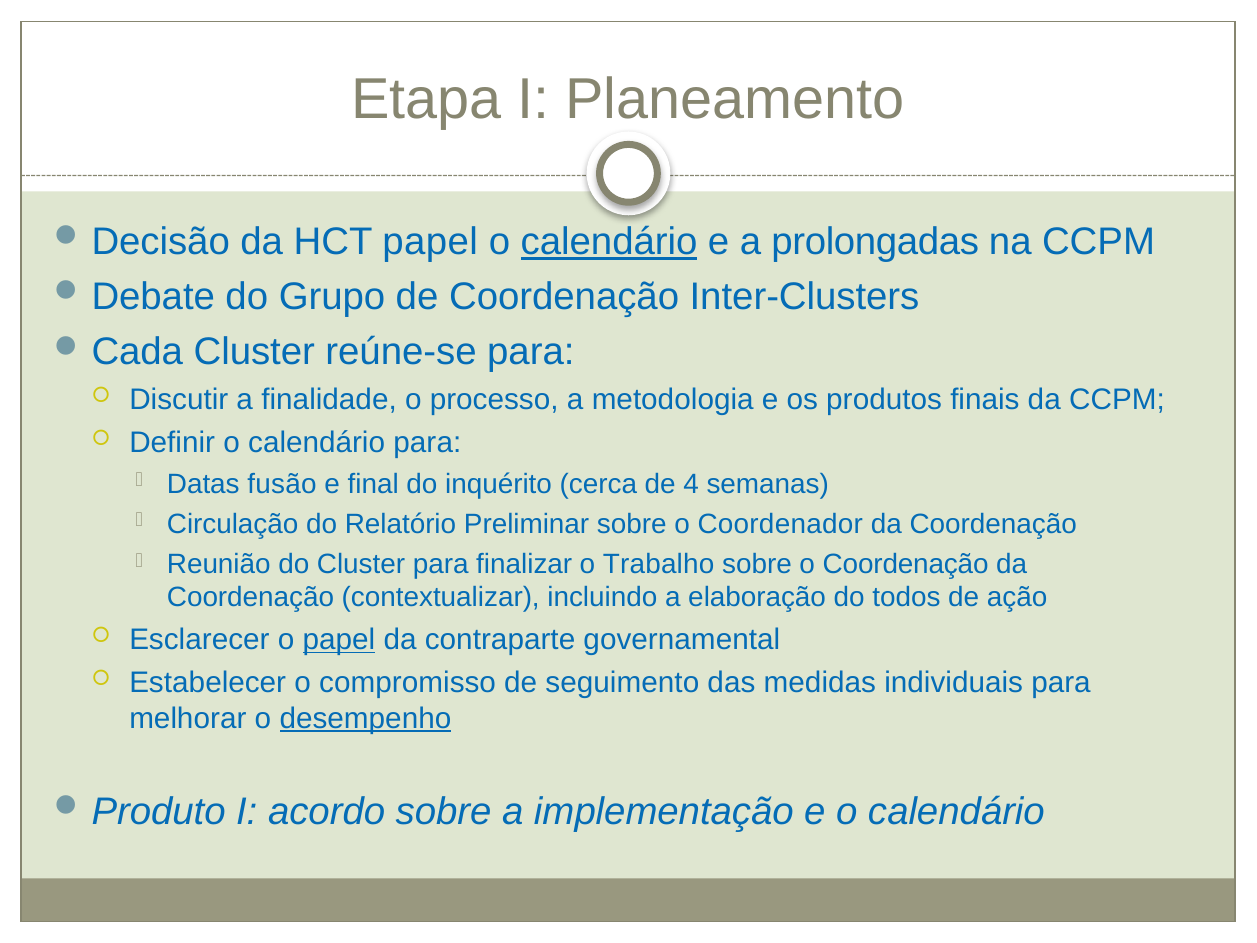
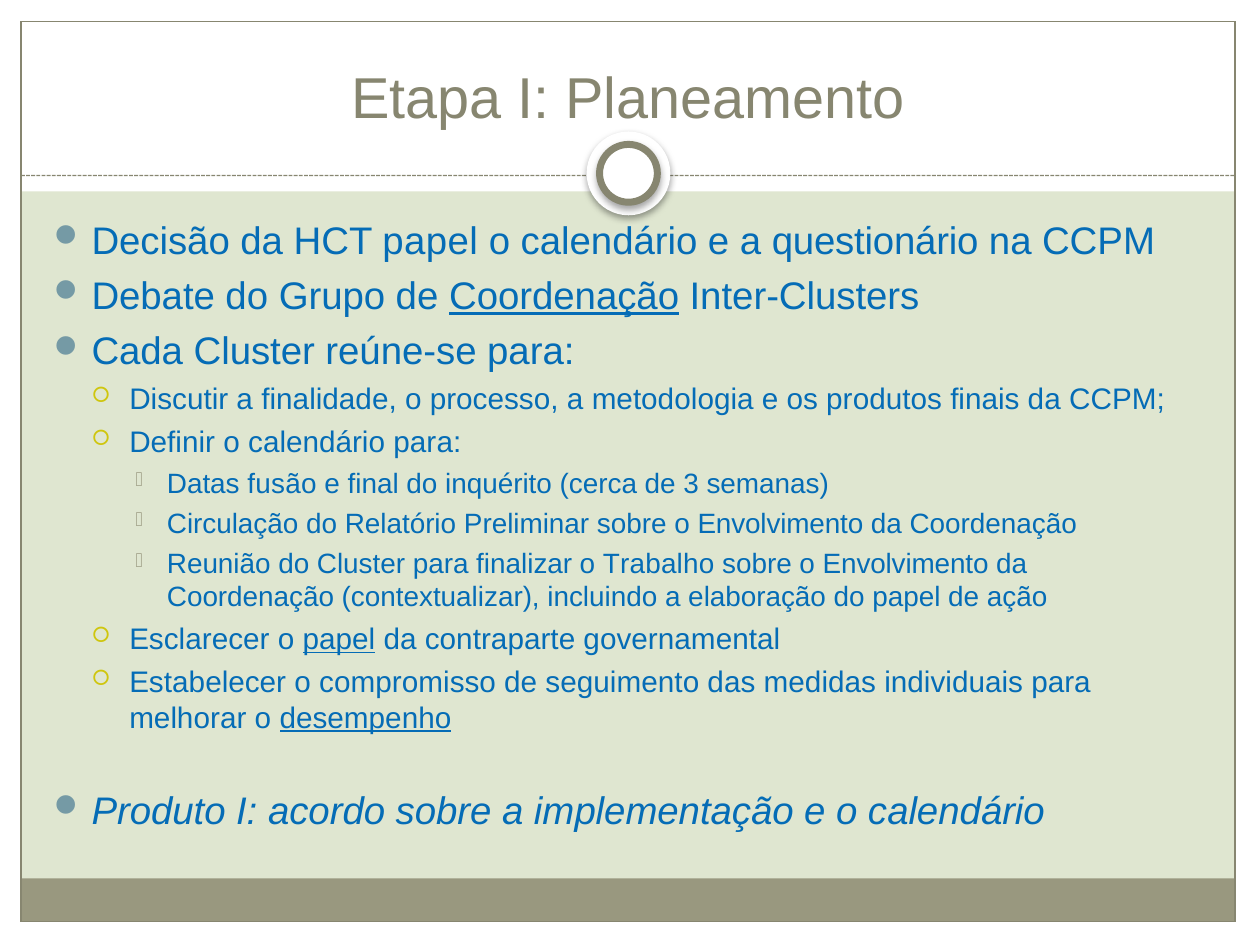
calendário at (609, 242) underline: present -> none
prolongadas: prolongadas -> questionário
Coordenação at (564, 297) underline: none -> present
4: 4 -> 3
Preliminar sobre o Coordenador: Coordenador -> Envolvimento
Coordenação at (906, 564): Coordenação -> Envolvimento
do todos: todos -> papel
